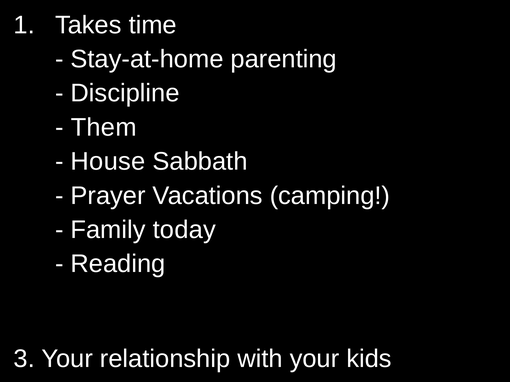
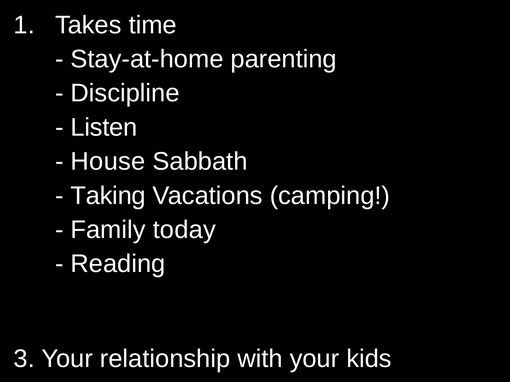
Them: Them -> Listen
Prayer: Prayer -> Taking
